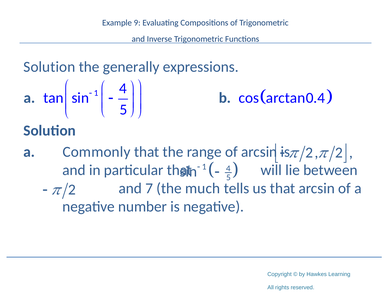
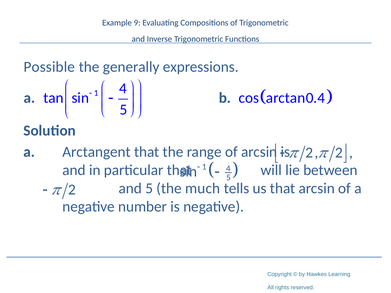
Solution at (49, 67): Solution -> Possible
Commonly: Commonly -> Arctangent
and 7: 7 -> 5
